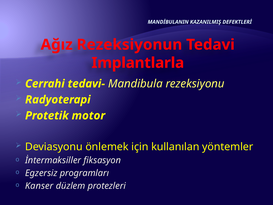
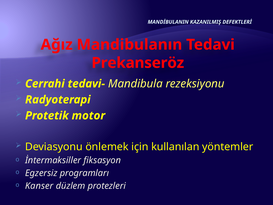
Rezeksiyonun: Rezeksiyonun -> Mandibulanın
Implantlarla: Implantlarla -> Prekanseröz
